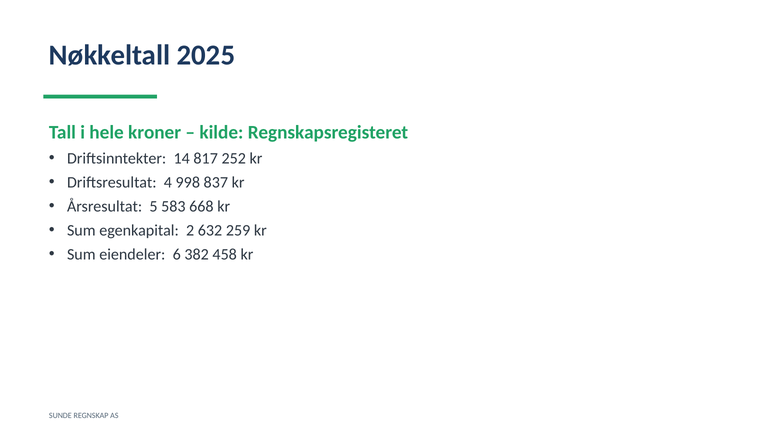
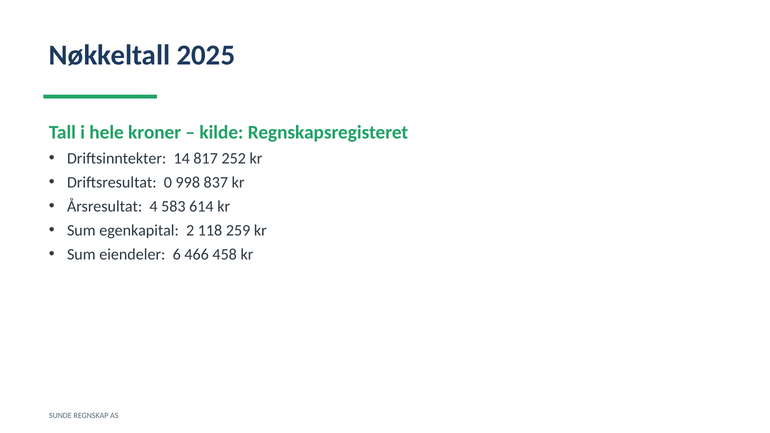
4: 4 -> 0
5: 5 -> 4
668: 668 -> 614
632: 632 -> 118
382: 382 -> 466
